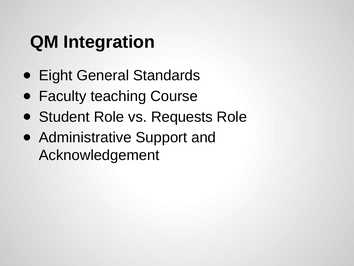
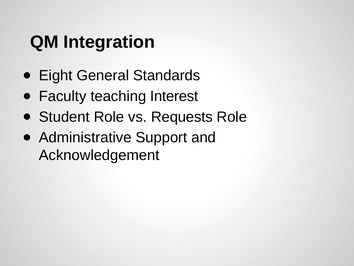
Course: Course -> Interest
